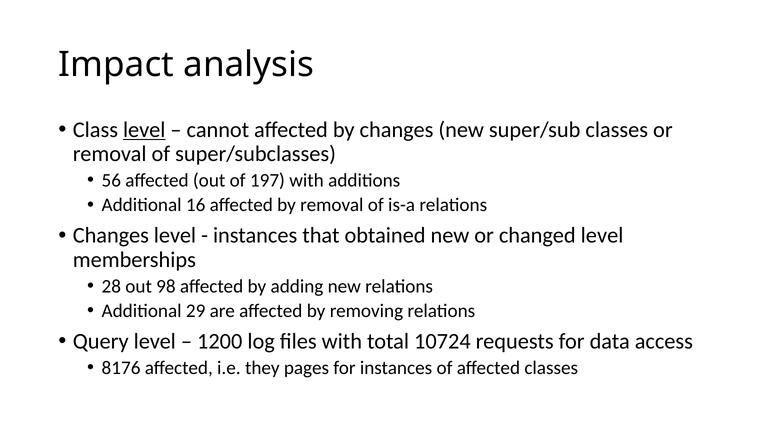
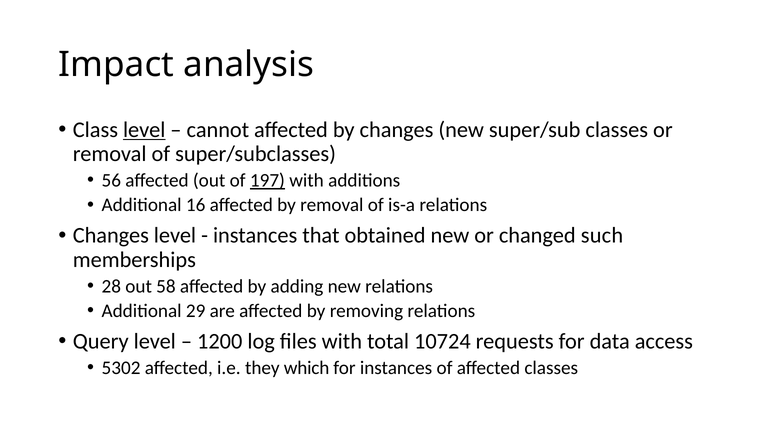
197 underline: none -> present
changed level: level -> such
98: 98 -> 58
8176: 8176 -> 5302
pages: pages -> which
